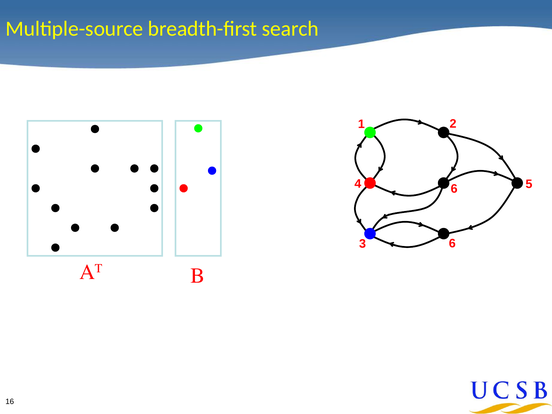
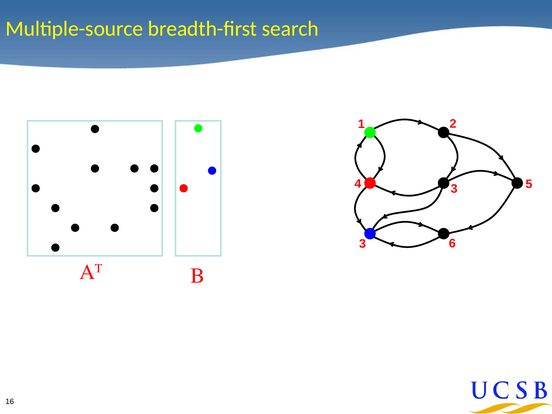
4 6: 6 -> 3
